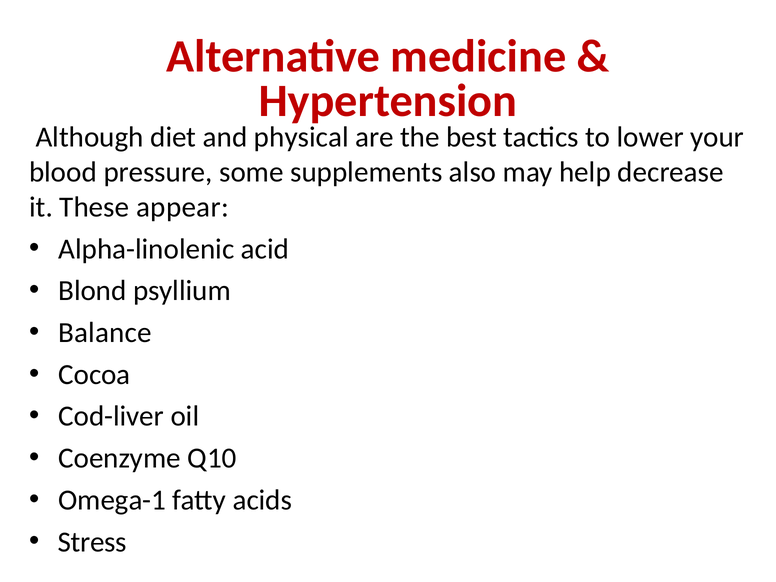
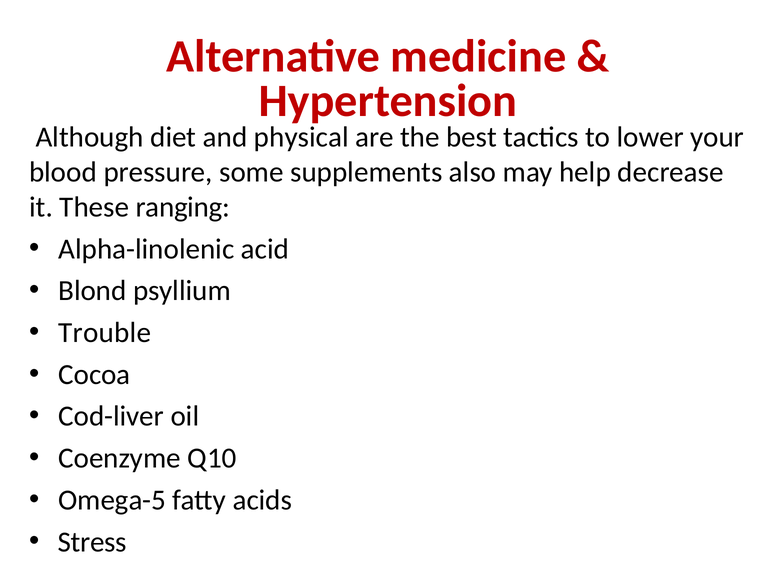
appear: appear -> ranging
Balance: Balance -> Trouble
Omega-1: Omega-1 -> Omega-5
